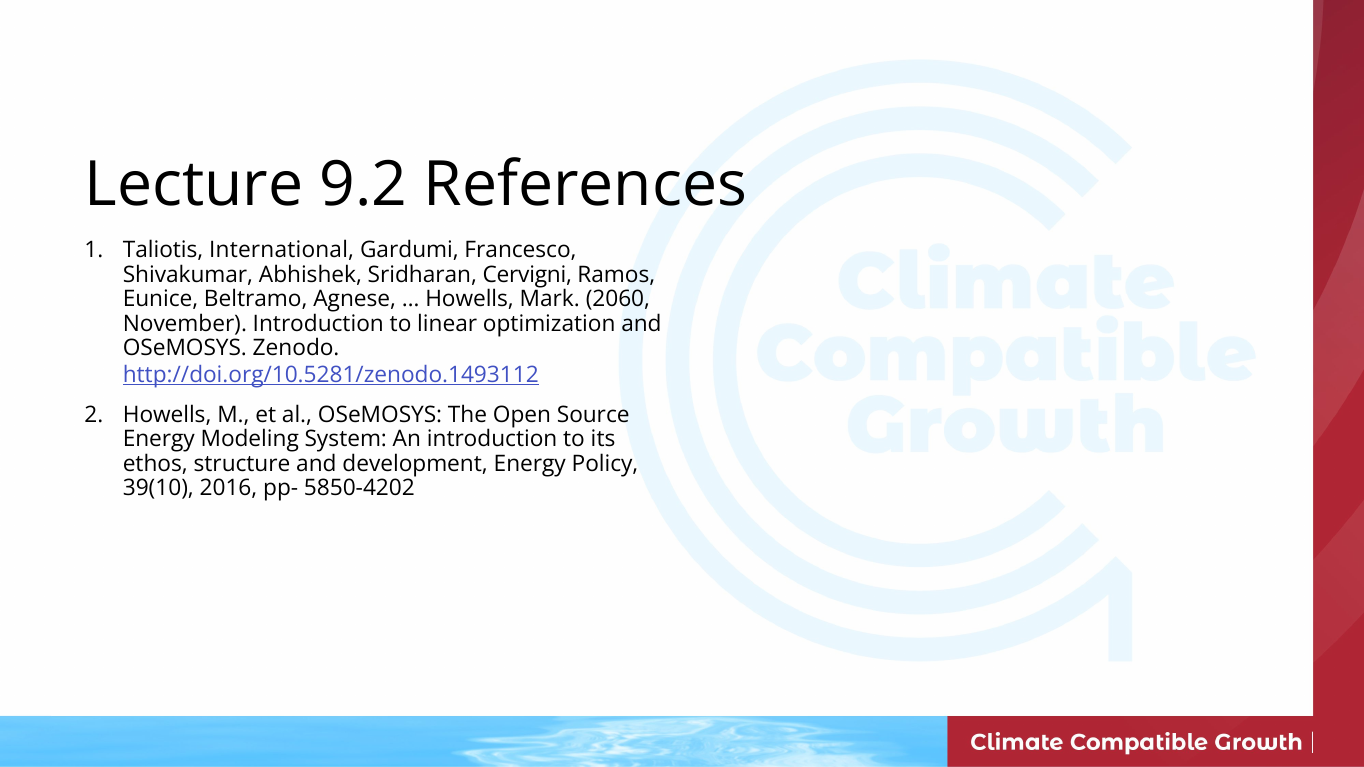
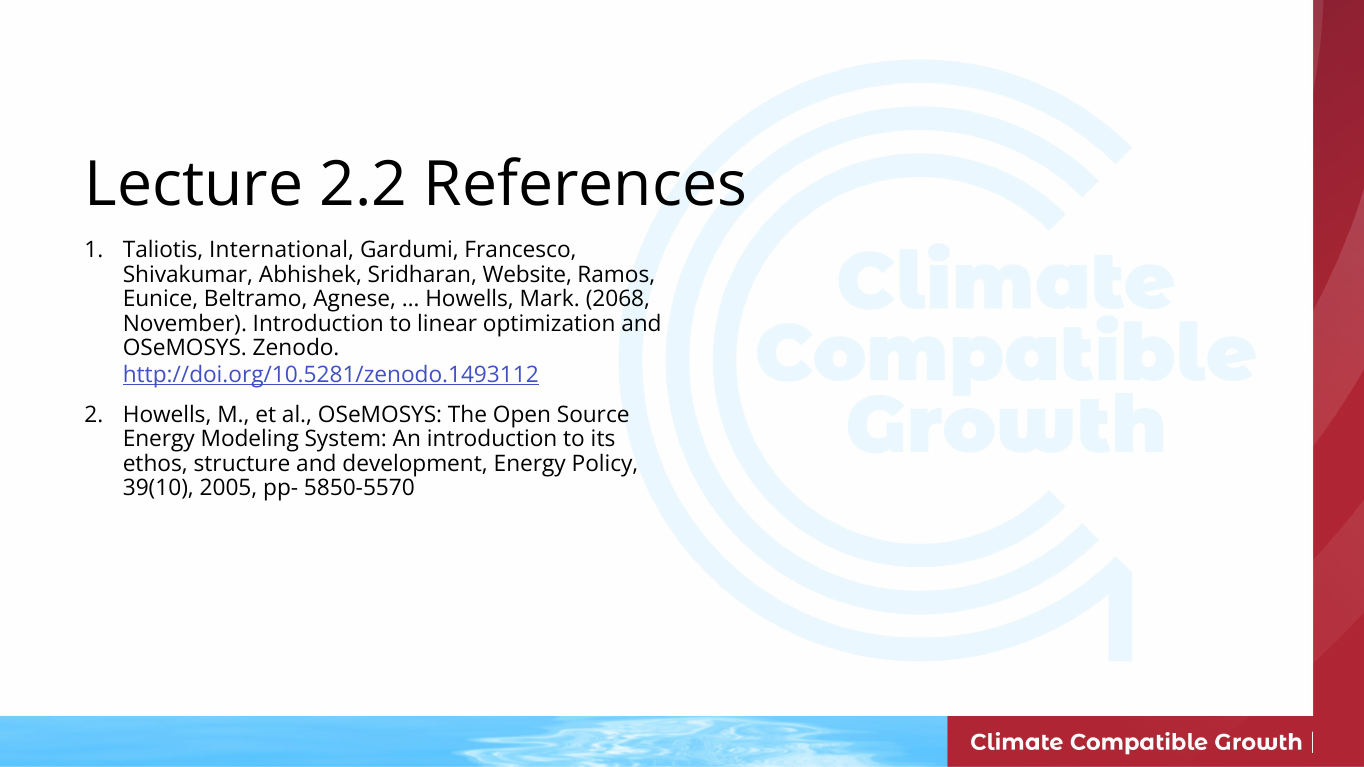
9.2: 9.2 -> 2.2
Cervigni: Cervigni -> Website
2060: 2060 -> 2068
2016: 2016 -> 2005
5850-4202: 5850-4202 -> 5850-5570
